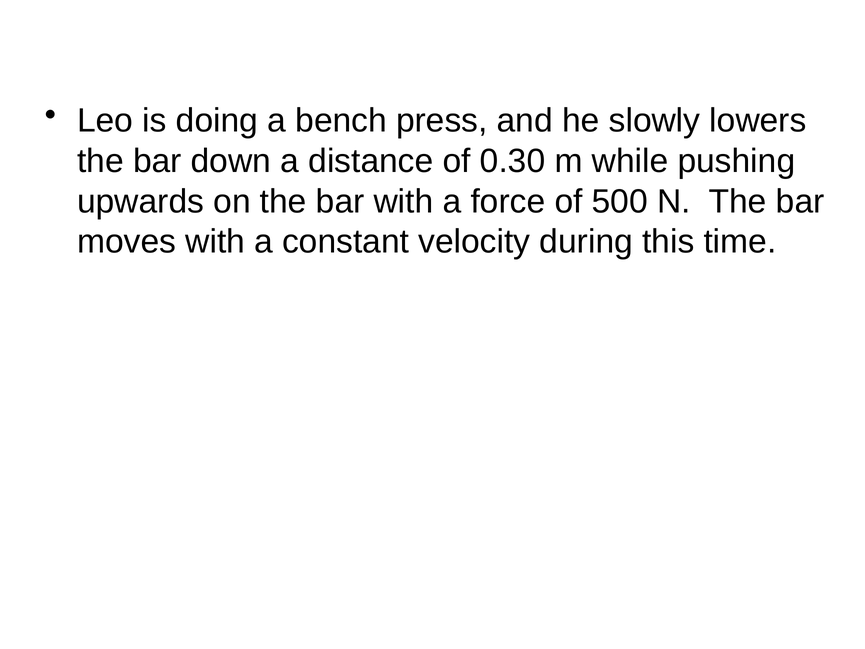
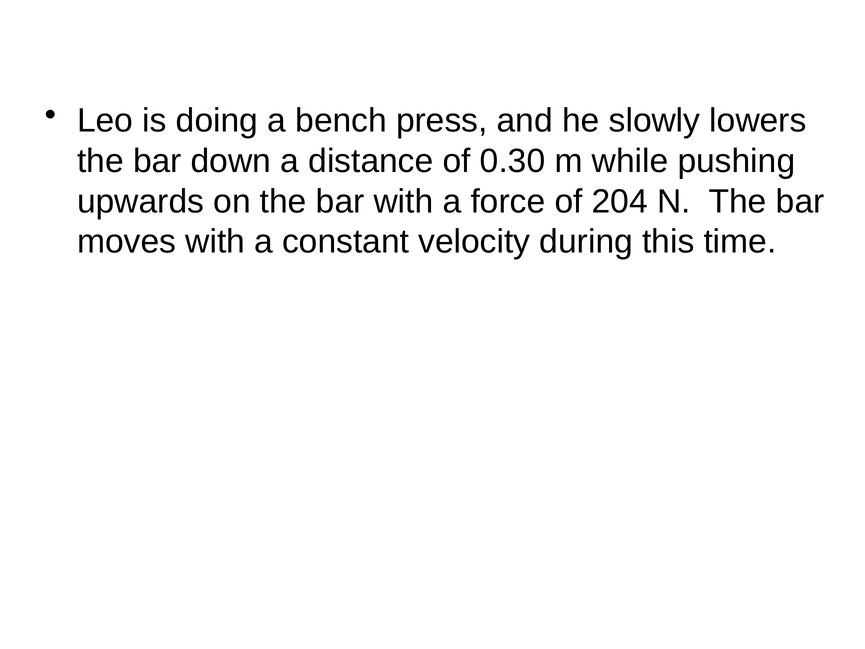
500: 500 -> 204
